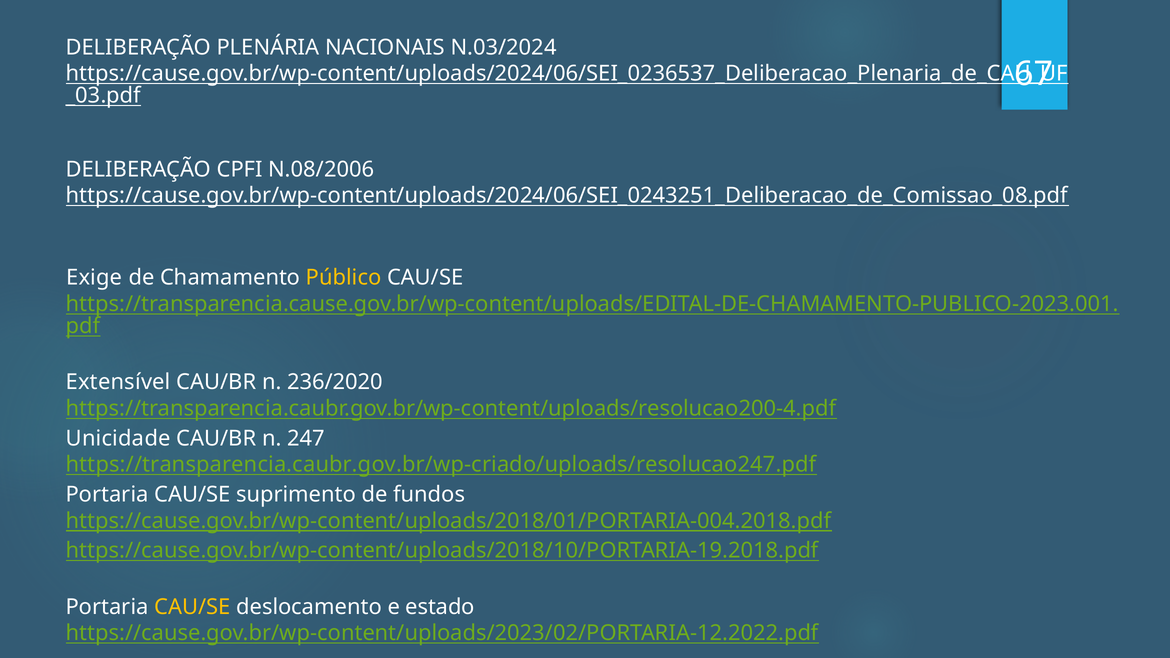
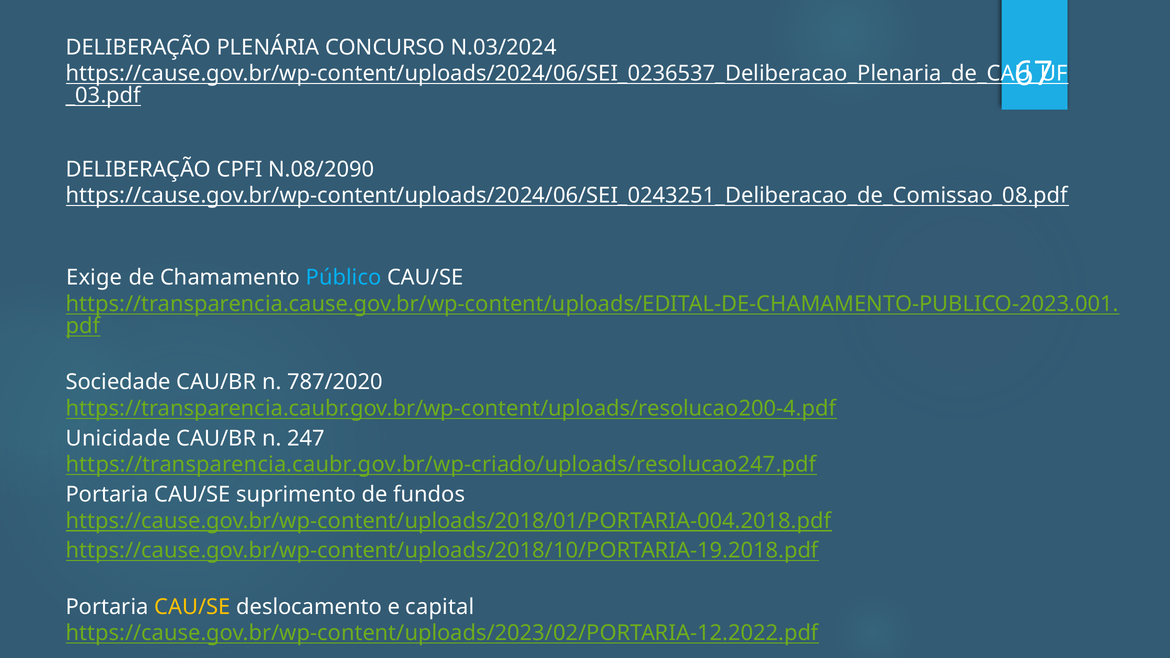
NACIONAIS: NACIONAIS -> CONCURSO
N.08/2006: N.08/2006 -> N.08/2090
Público colour: yellow -> light blue
Extensível: Extensível -> Sociedade
236/2020: 236/2020 -> 787/2020
estado: estado -> capital
